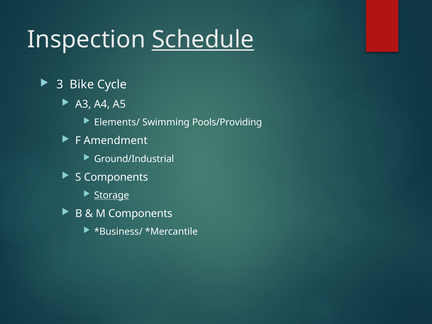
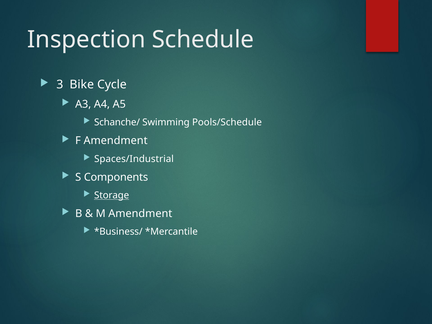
Schedule underline: present -> none
Elements/: Elements/ -> Schanche/
Pools/Providing: Pools/Providing -> Pools/Schedule
Ground/Industrial: Ground/Industrial -> Spaces/Industrial
M Components: Components -> Amendment
